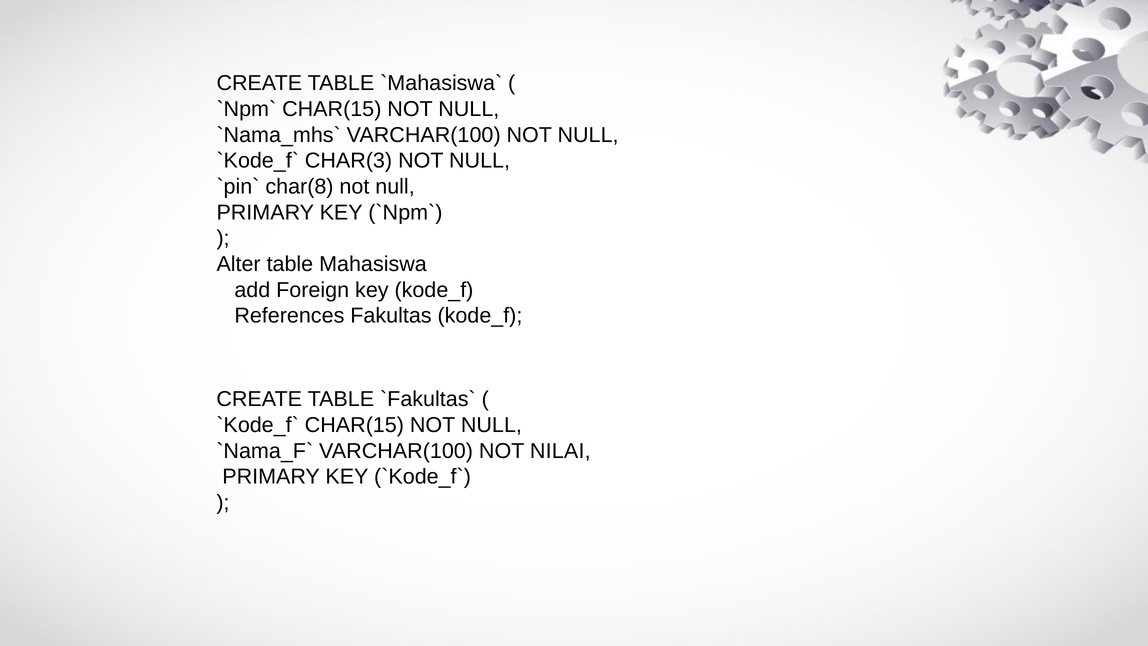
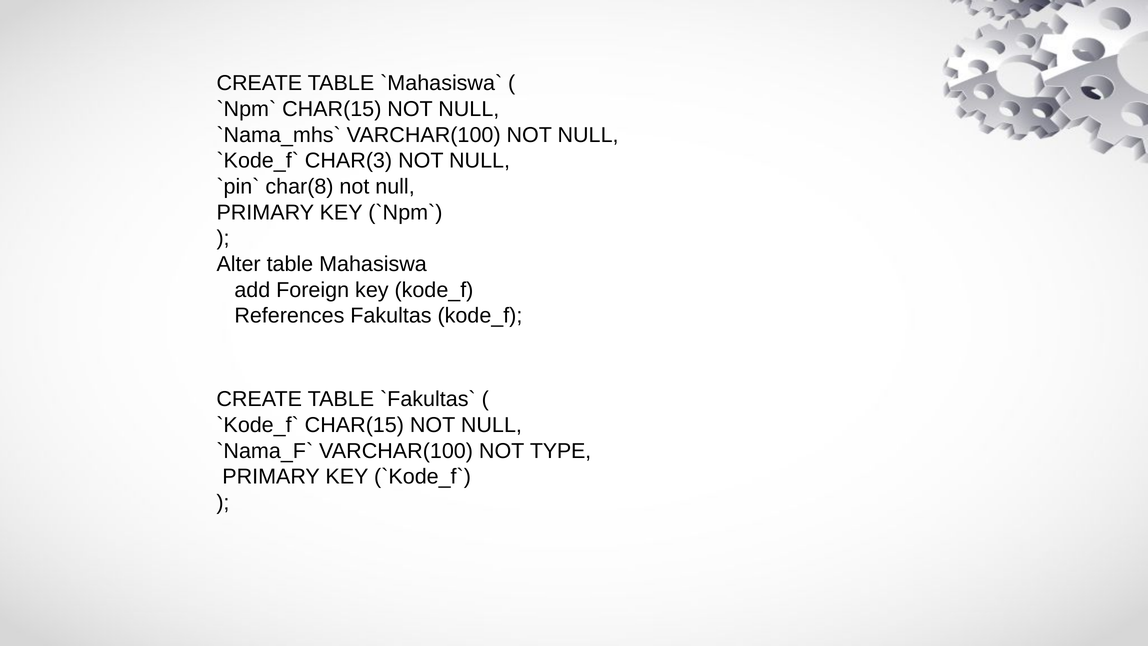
NILAI: NILAI -> TYPE
